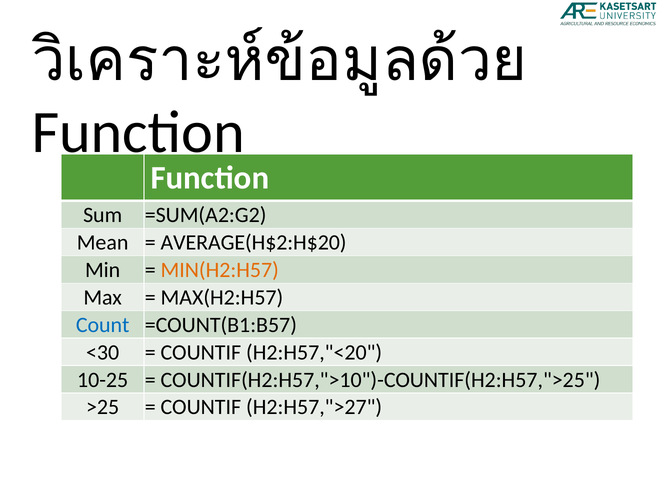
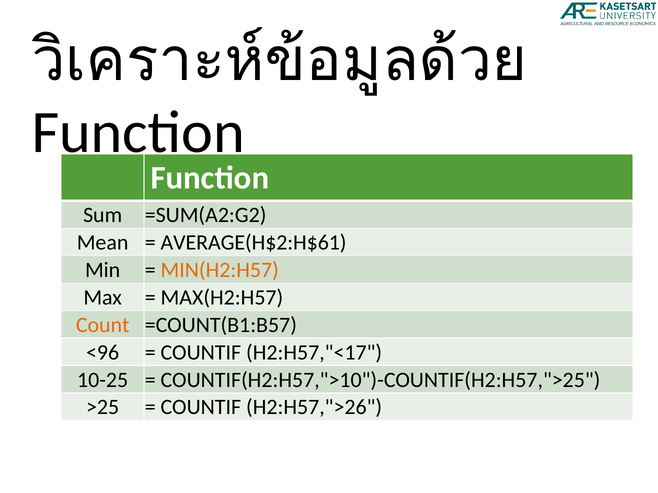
AVERAGE(H$2:H$20: AVERAGE(H$2:H$20 -> AVERAGE(H$2:H$61
Count colour: blue -> orange
<30: <30 -> <96
H2:H57,"<20: H2:H57,"<20 -> H2:H57,"<17
H2:H57,">27: H2:H57,">27 -> H2:H57,">26
